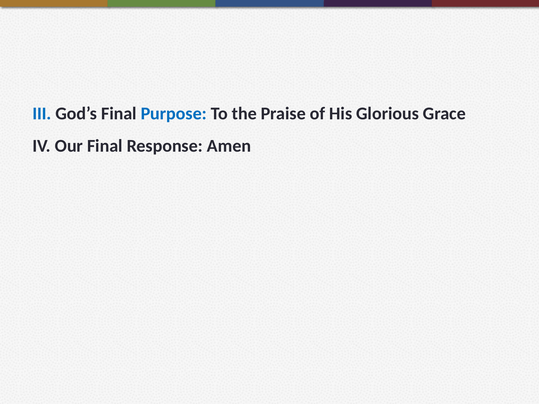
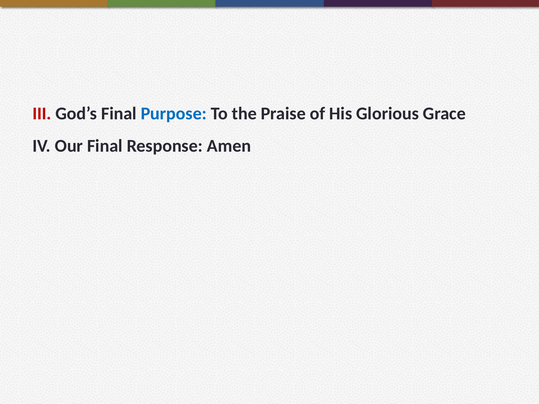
III colour: blue -> red
